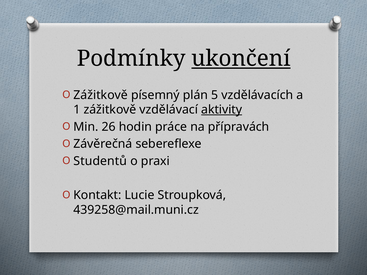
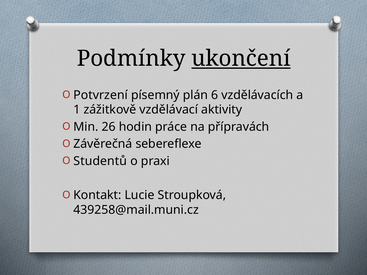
O Zážitkově: Zážitkově -> Potvrzení
5: 5 -> 6
aktivity underline: present -> none
